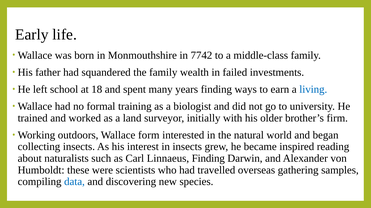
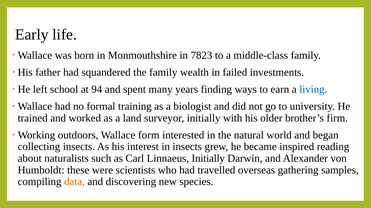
7742: 7742 -> 7823
18: 18 -> 94
Linnaeus Finding: Finding -> Initially
data colour: blue -> orange
